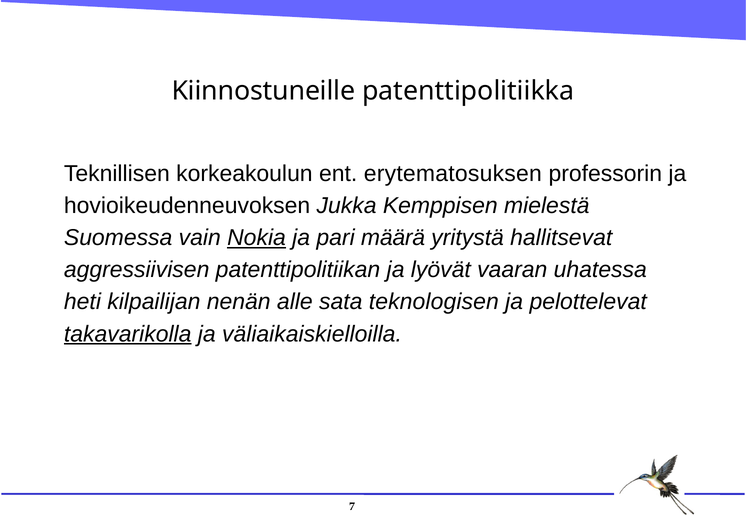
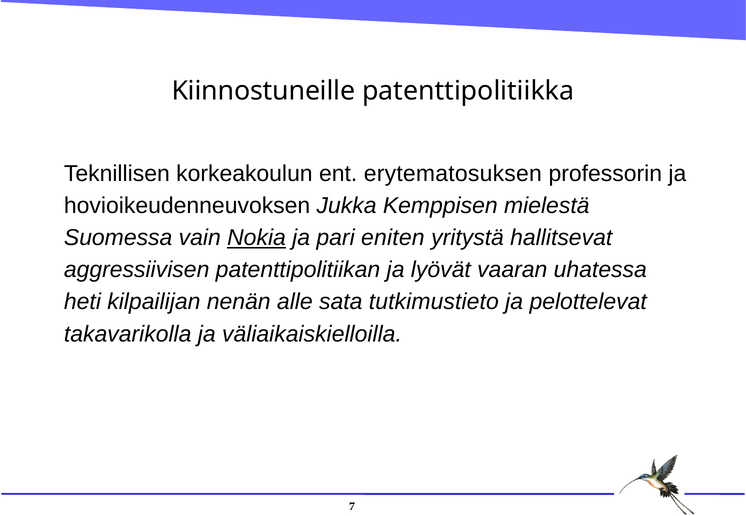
määrä: määrä -> eniten
teknologisen: teknologisen -> tutkimustieto
takavarikolla underline: present -> none
